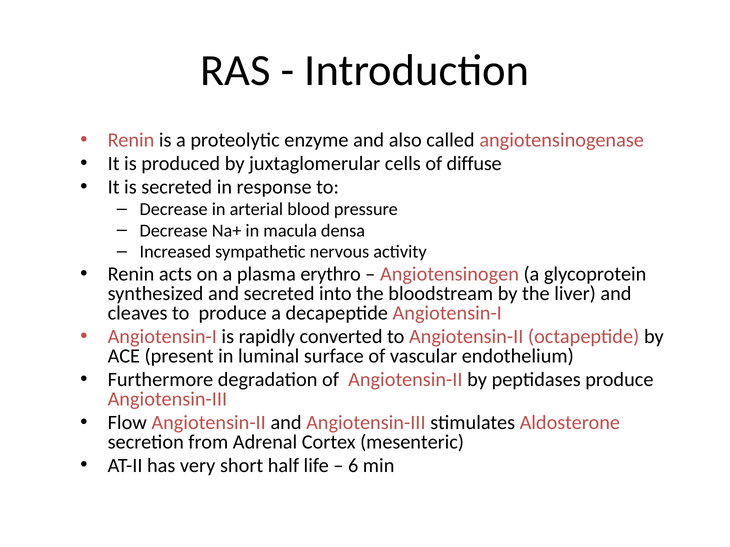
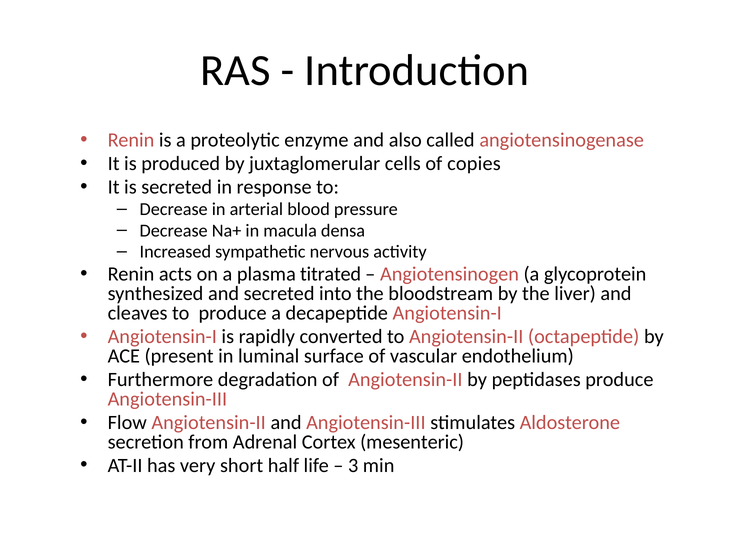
diffuse: diffuse -> copies
erythro: erythro -> titrated
6: 6 -> 3
